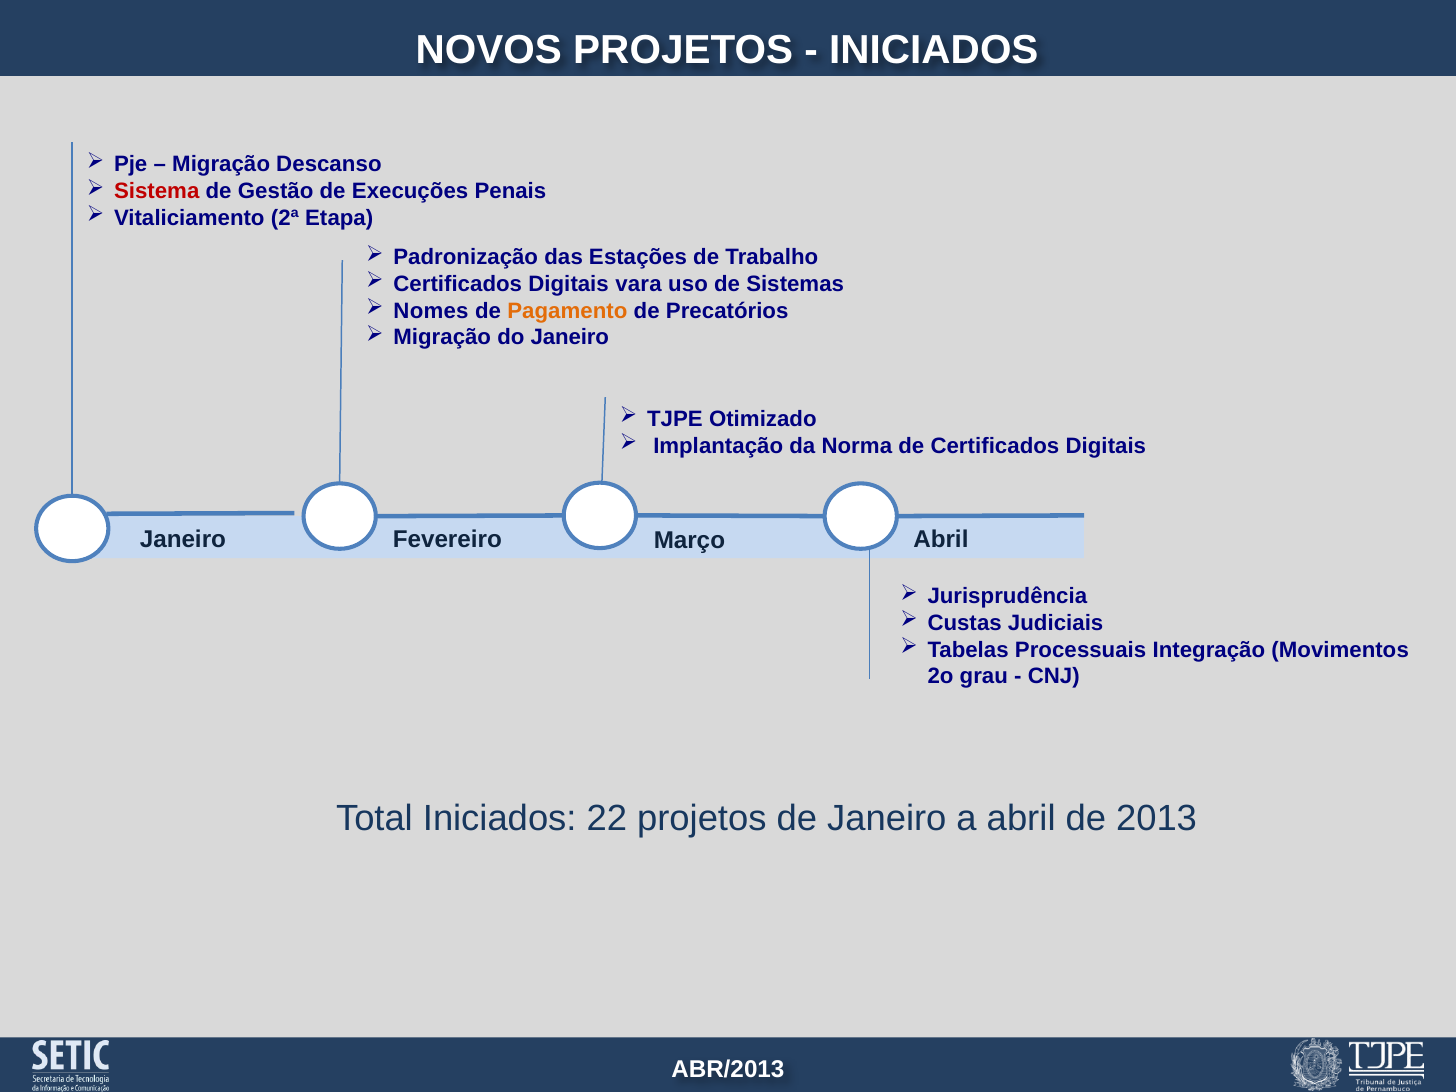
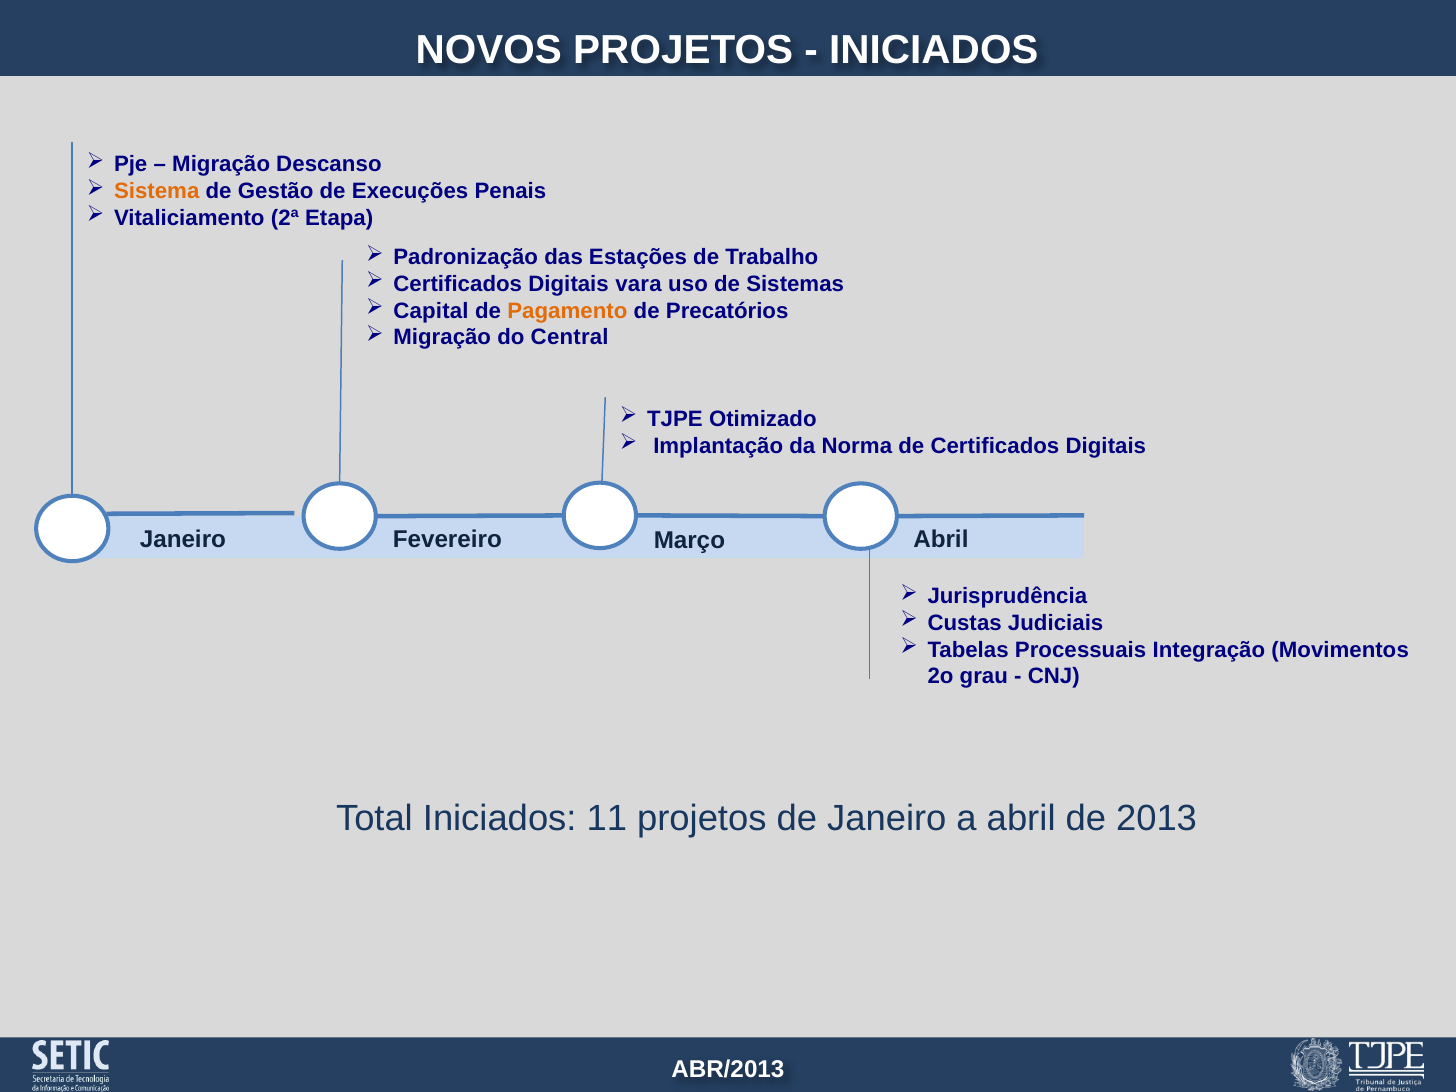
Sistema colour: red -> orange
Nomes: Nomes -> Capital
do Janeiro: Janeiro -> Central
22: 22 -> 11
